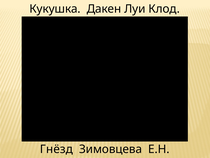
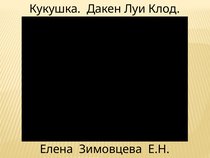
Гнёзд: Гнёзд -> Елена
